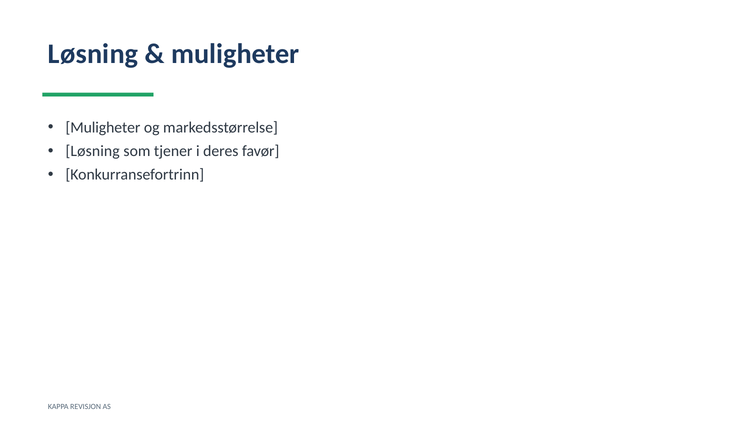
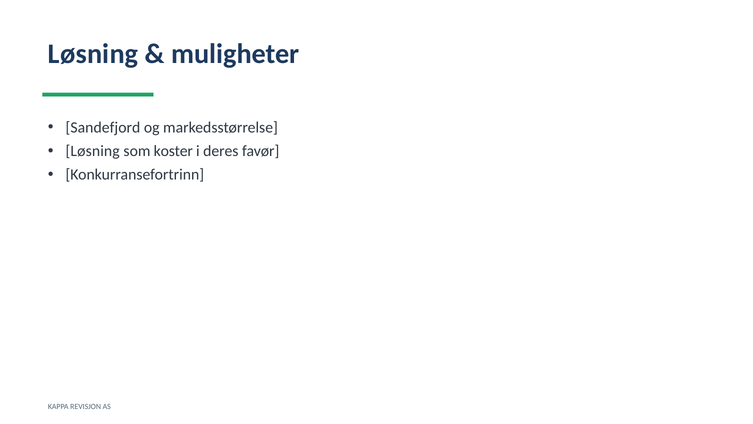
Muligheter at (103, 128): Muligheter -> Sandefjord
tjener: tjener -> koster
